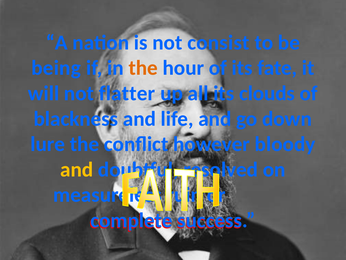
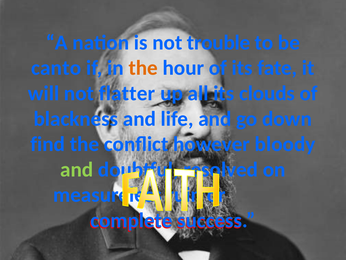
consist: consist -> trouble
being: being -> canto
lure: lure -> find
and at (77, 169) colour: yellow -> light green
